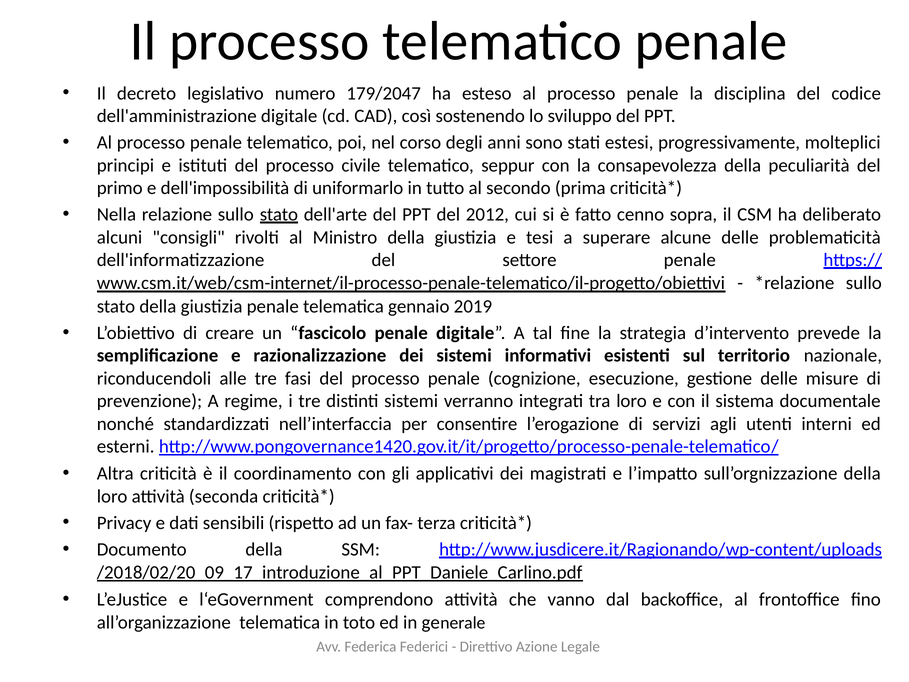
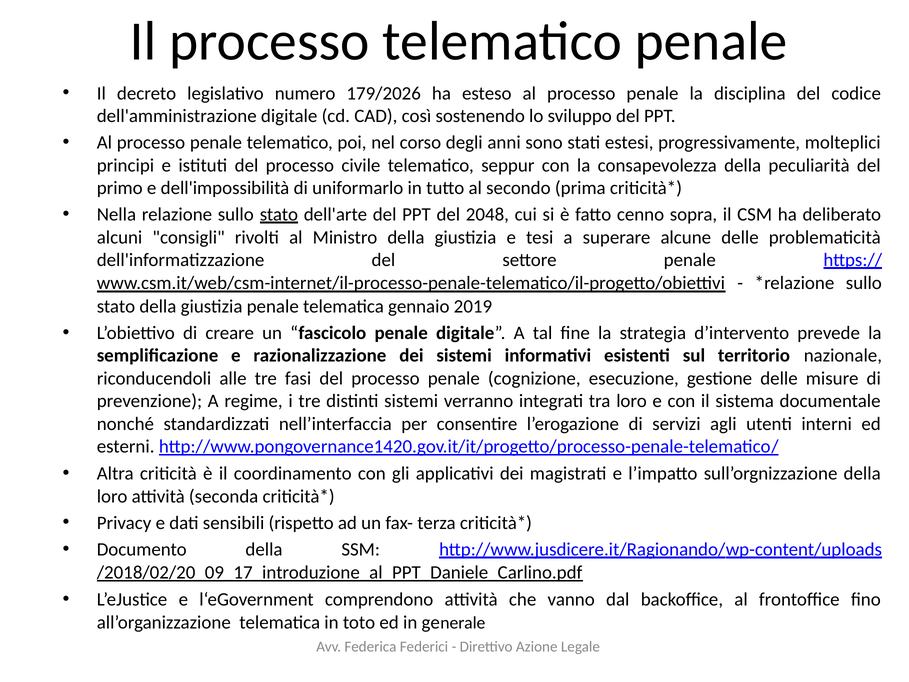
179/2047: 179/2047 -> 179/2026
2012: 2012 -> 2048
